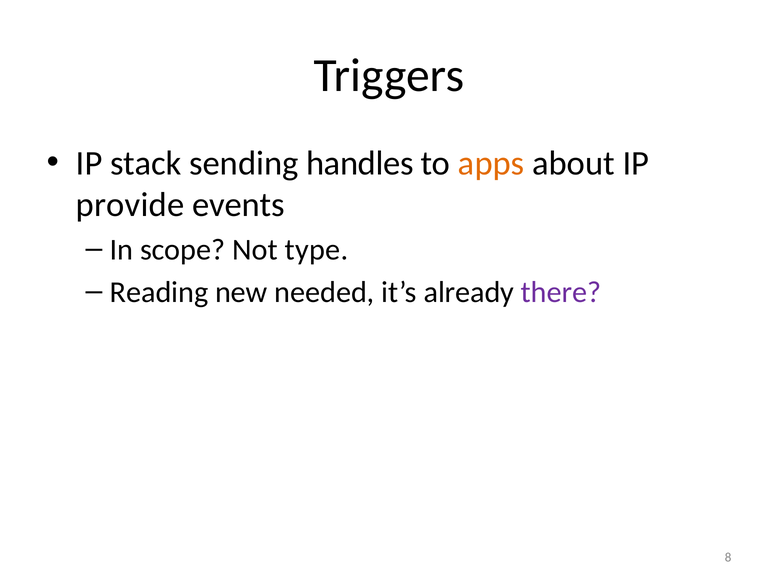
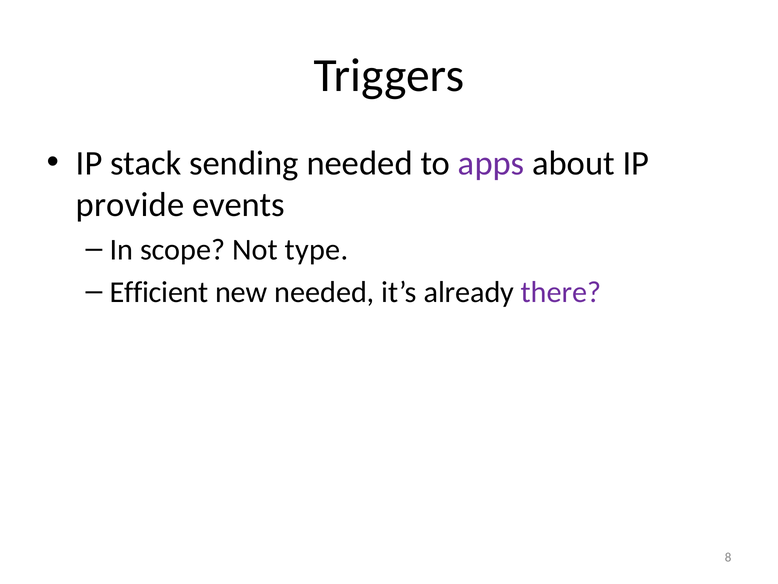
sending handles: handles -> needed
apps colour: orange -> purple
Reading: Reading -> Efficient
